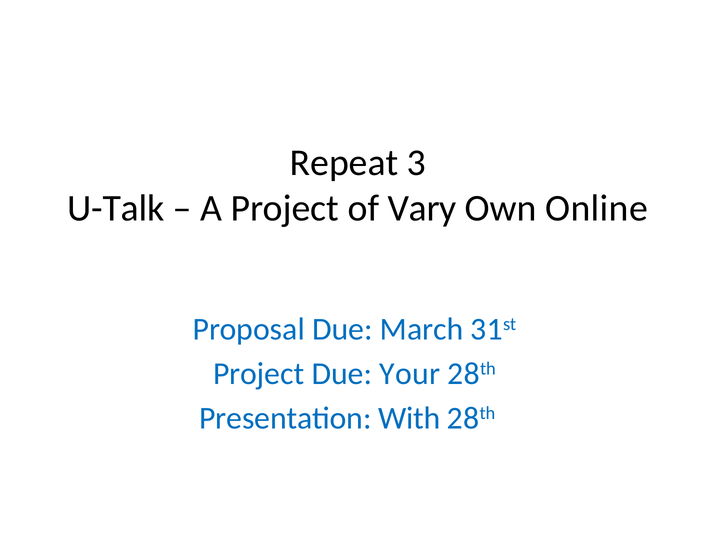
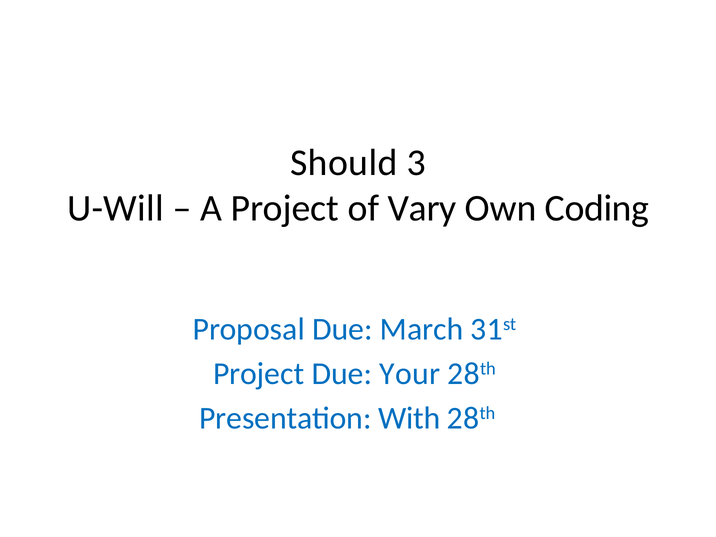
Repeat: Repeat -> Should
U-Talk: U-Talk -> U-Will
Online: Online -> Coding
